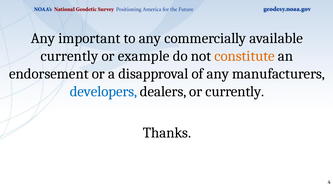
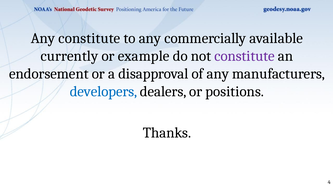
Any important: important -> constitute
constitute at (245, 56) colour: orange -> purple
or currently: currently -> positions
